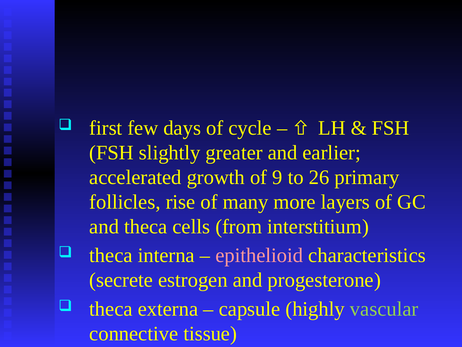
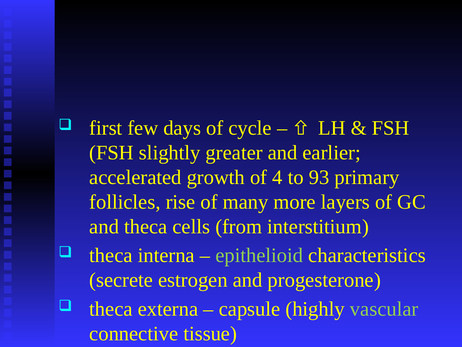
9: 9 -> 4
26: 26 -> 93
epithelioid colour: pink -> light green
